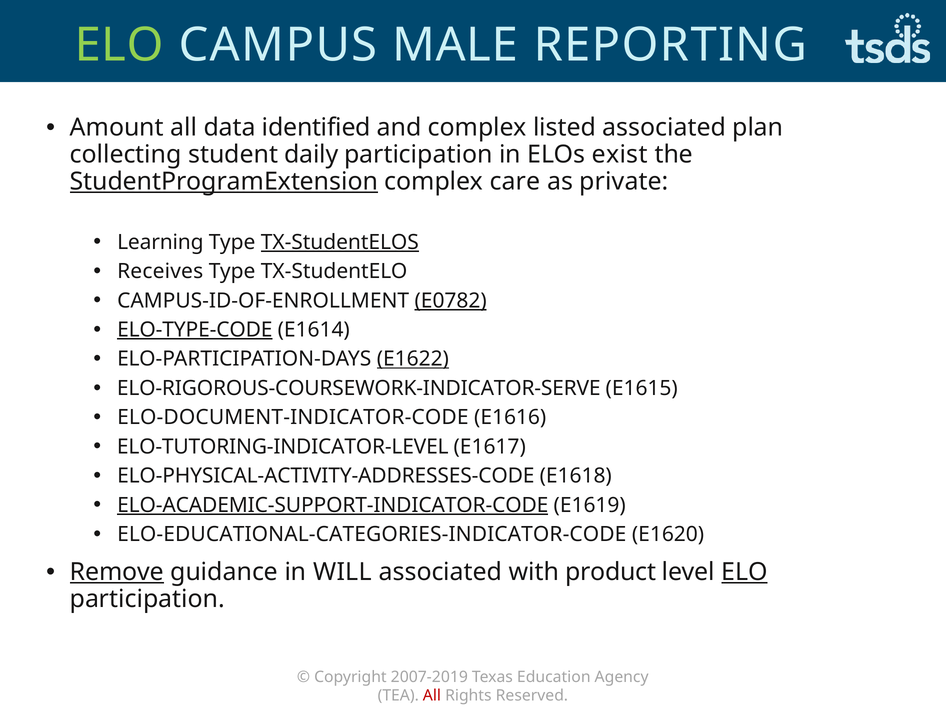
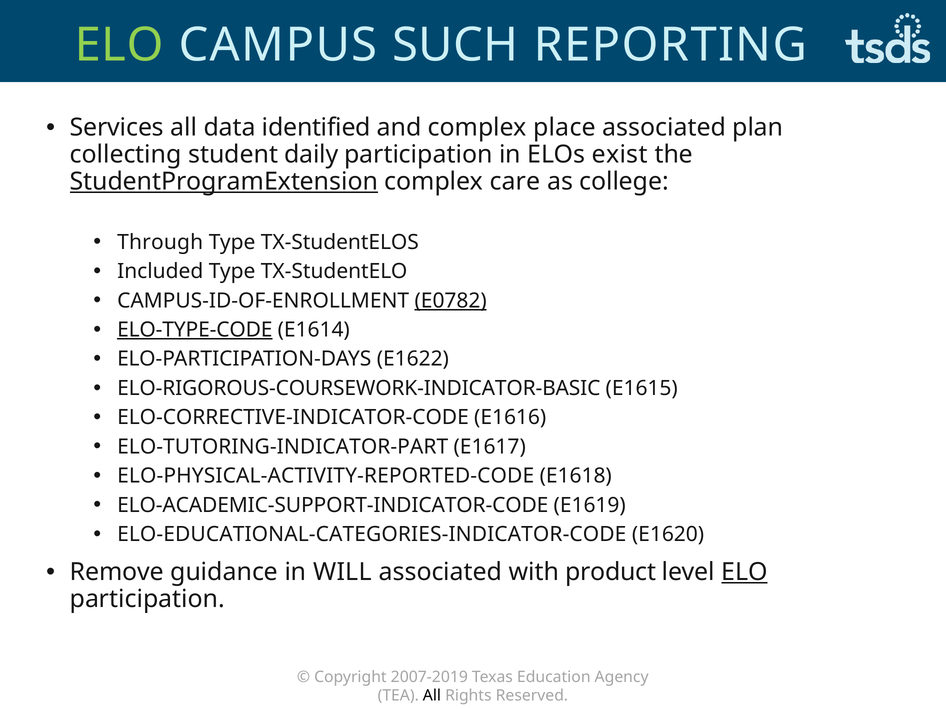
MALE: MALE -> SUCH
Amount: Amount -> Services
listed: listed -> place
private: private -> college
Learning: Learning -> Through
TX-StudentELOS underline: present -> none
Receives: Receives -> Included
E1622 underline: present -> none
ELO-RIGOROUS-COURSEWORK-INDICATOR-SERVE: ELO-RIGOROUS-COURSEWORK-INDICATOR-SERVE -> ELO-RIGOROUS-COURSEWORK-INDICATOR-BASIC
ELO-DOCUMENT-INDICATOR-CODE: ELO-DOCUMENT-INDICATOR-CODE -> ELO-CORRECTIVE-INDICATOR-CODE
ELO-TUTORING-INDICATOR-LEVEL: ELO-TUTORING-INDICATOR-LEVEL -> ELO-TUTORING-INDICATOR-PART
ELO-PHYSICAL-ACTIVITY-ADDRESSES-CODE: ELO-PHYSICAL-ACTIVITY-ADDRESSES-CODE -> ELO-PHYSICAL-ACTIVITY-REPORTED-CODE
ELO-ACADEMIC-SUPPORT-INDICATOR-CODE underline: present -> none
Remove underline: present -> none
All at (432, 696) colour: red -> black
